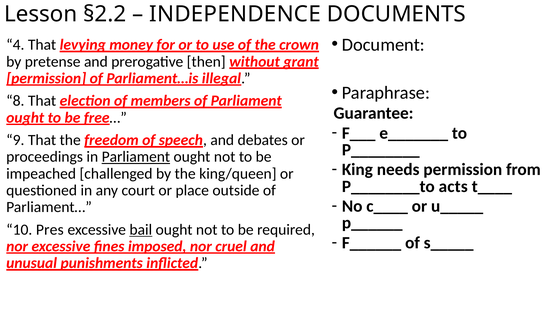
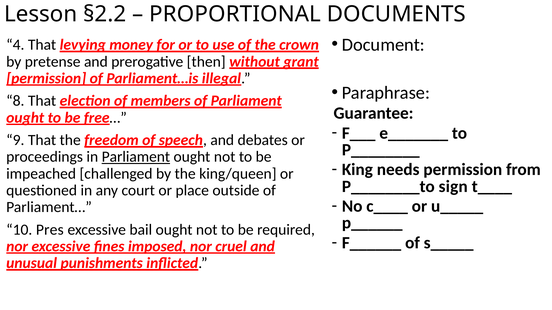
INDEPENDENCE: INDEPENDENCE -> PROPORTIONAL
acts: acts -> sign
bail underline: present -> none
